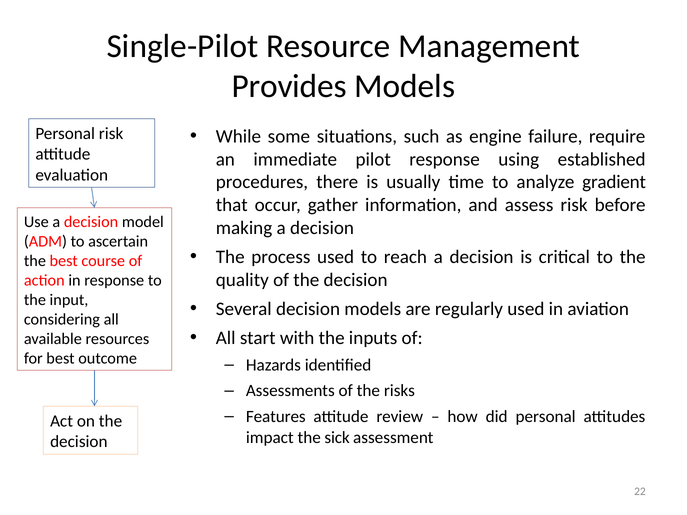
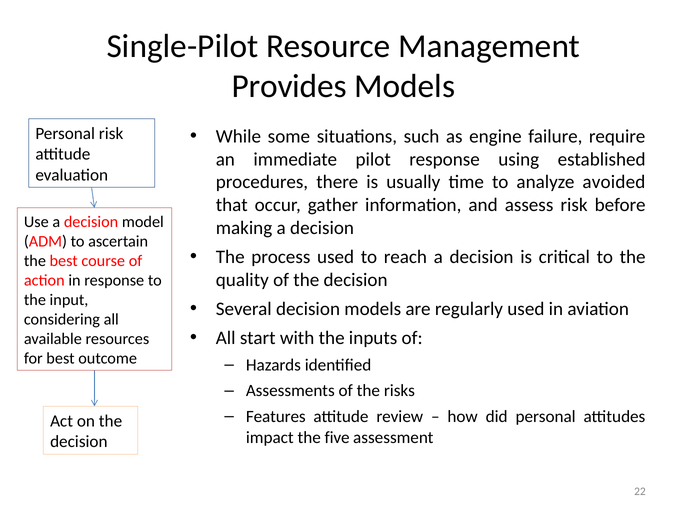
gradient: gradient -> avoided
sick: sick -> five
